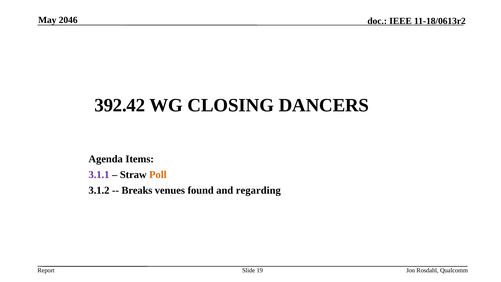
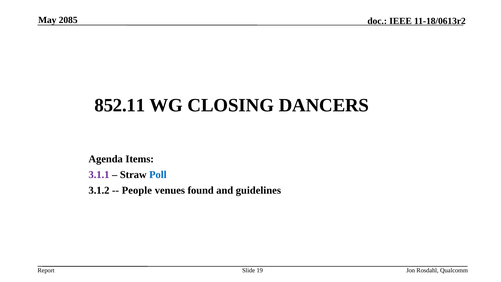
2046: 2046 -> 2085
392.42: 392.42 -> 852.11
Poll colour: orange -> blue
Breaks: Breaks -> People
regarding: regarding -> guidelines
